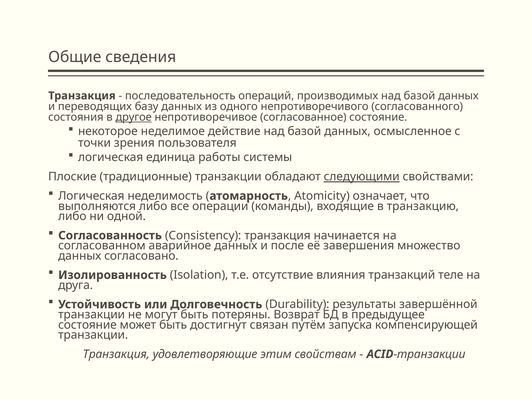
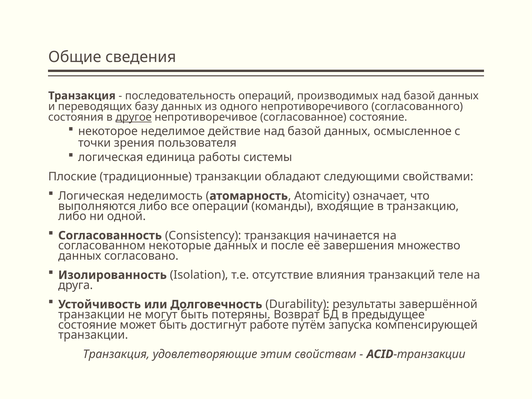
следующими underline: present -> none
аварийное: аварийное -> некоторые
связан: связан -> работе
